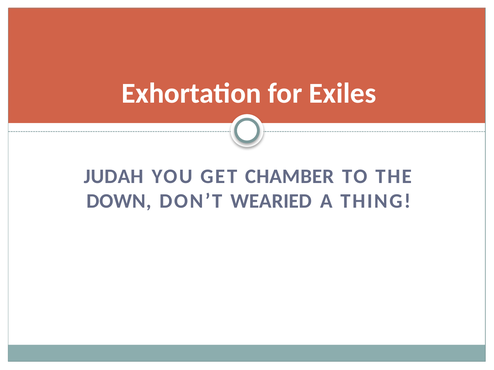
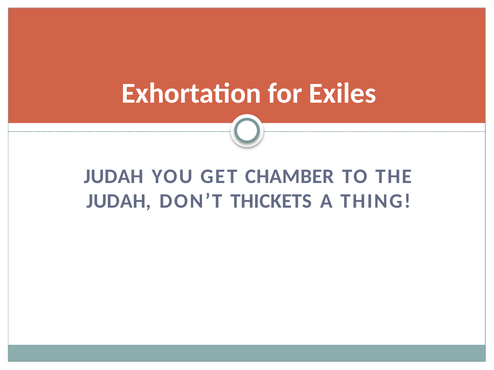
DOWN at (119, 201): DOWN -> JUDAH
WEARIED: WEARIED -> THICKETS
